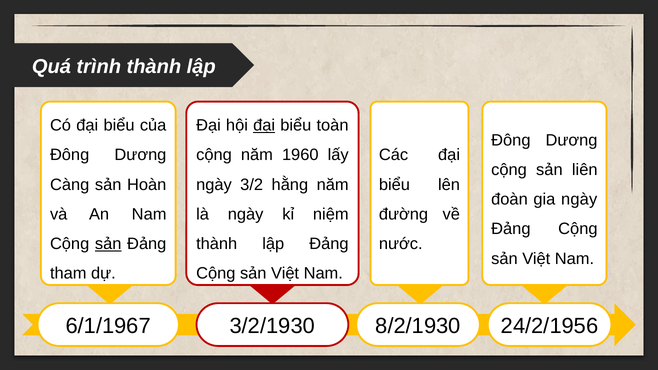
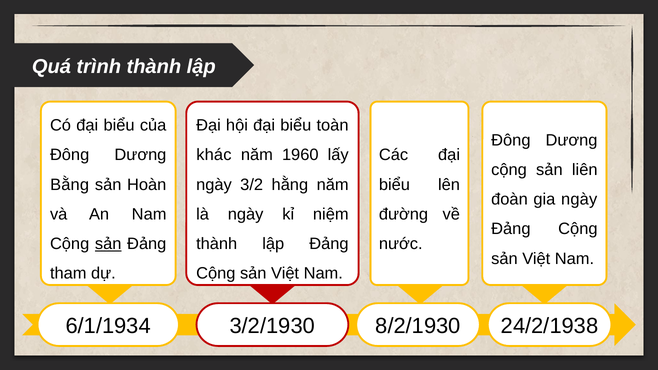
đại at (264, 125) underline: present -> none
cộng at (214, 155): cộng -> khác
Càng: Càng -> Bằng
6/1/1967: 6/1/1967 -> 6/1/1934
24/2/1956: 24/2/1956 -> 24/2/1938
